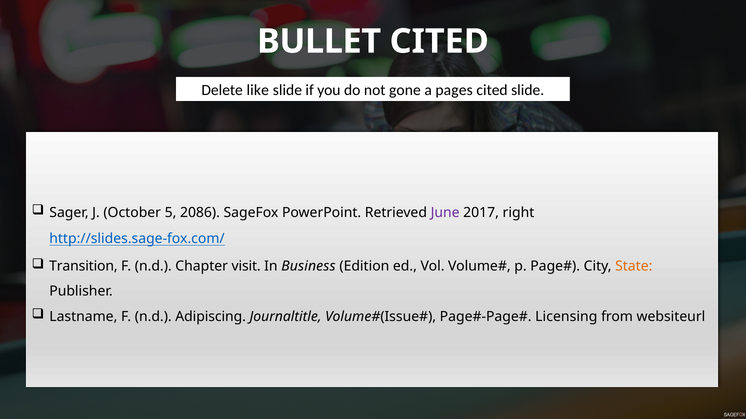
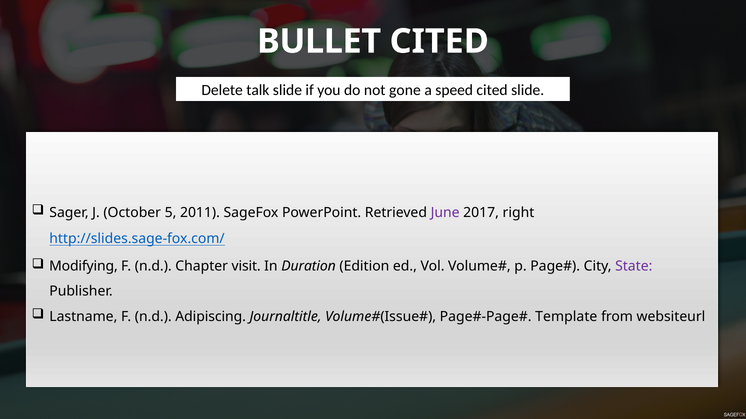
like: like -> talk
pages: pages -> speed
2086: 2086 -> 2011
Transition: Transition -> Modifying
Business: Business -> Duration
State colour: orange -> purple
Licensing: Licensing -> Template
